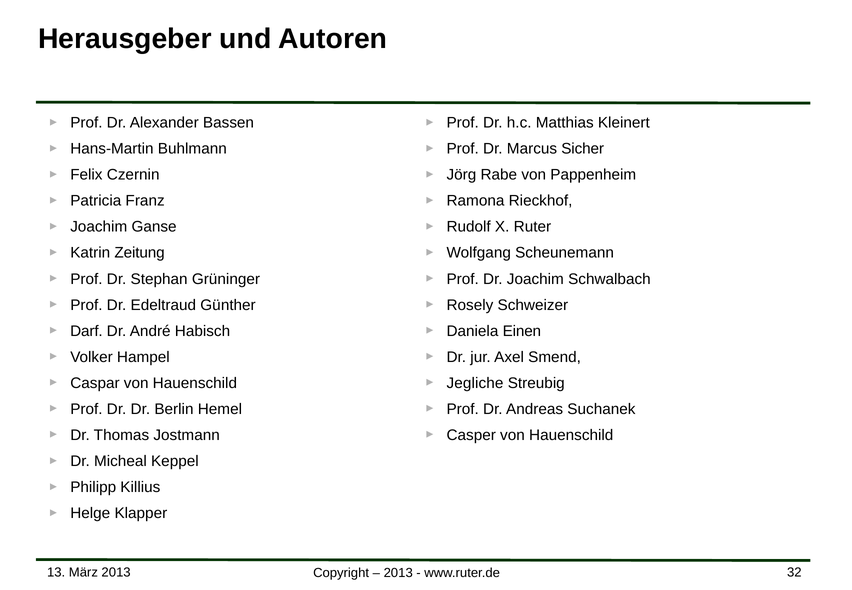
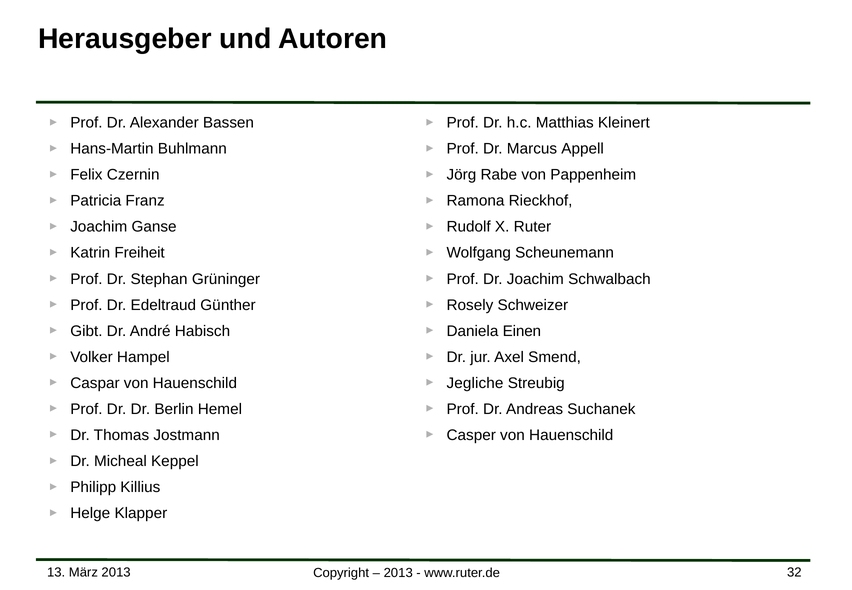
Sicher: Sicher -> Appell
Zeitung: Zeitung -> Freiheit
Darf: Darf -> Gibt
